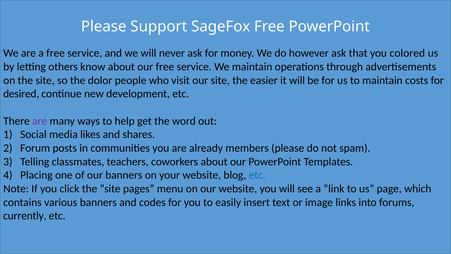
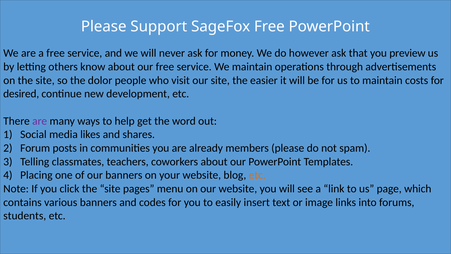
colored: colored -> preview
etc at (257, 175) colour: blue -> orange
currently: currently -> students
